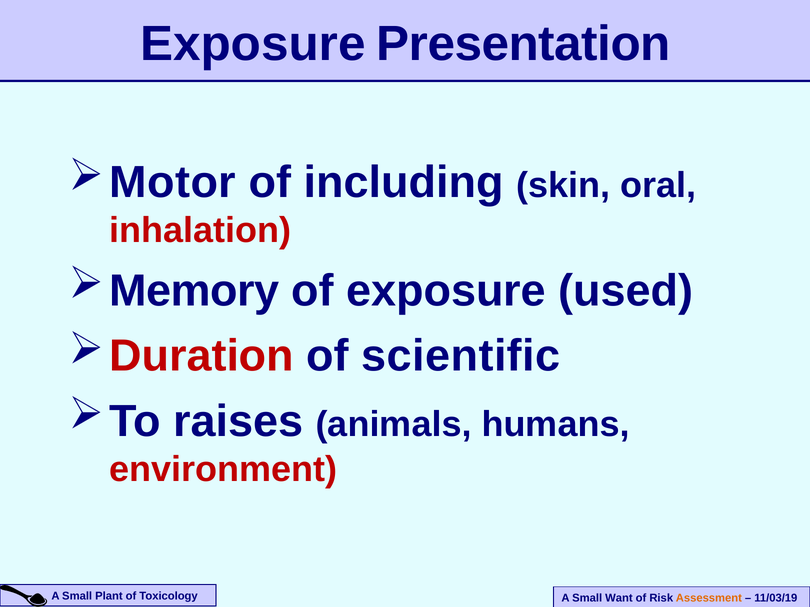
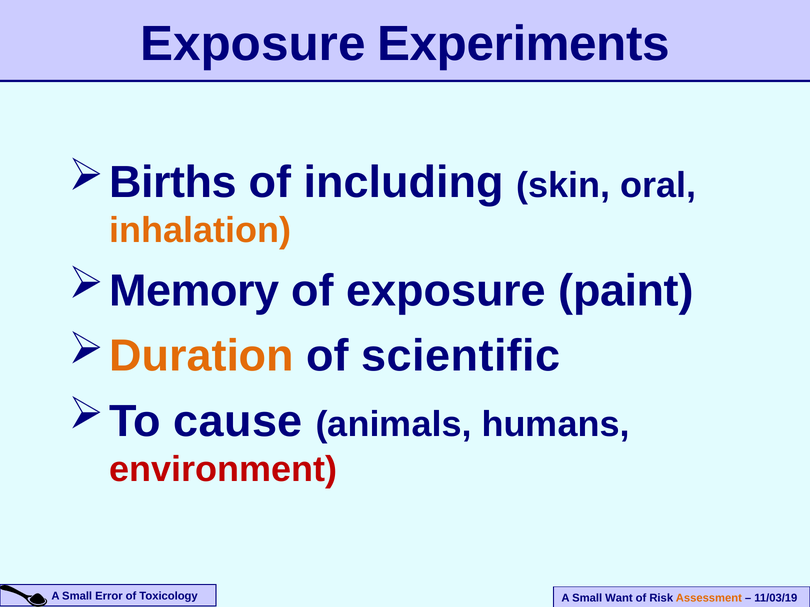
Presentation: Presentation -> Experiments
Motor: Motor -> Births
inhalation colour: red -> orange
used: used -> paint
Duration colour: red -> orange
raises: raises -> cause
Plant: Plant -> Error
